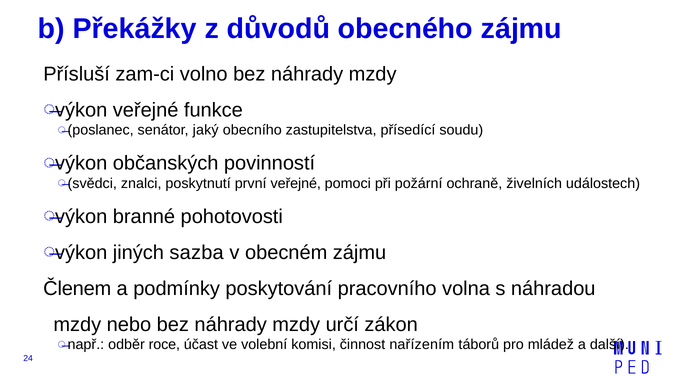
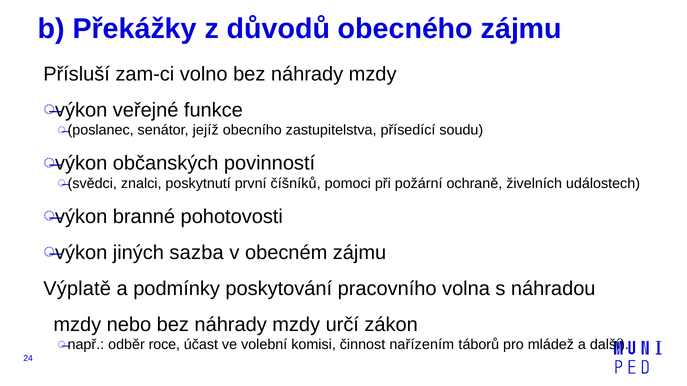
jaký: jaký -> jejíž
první veřejné: veřejné -> číšníků
Členem: Členem -> Výplatě
